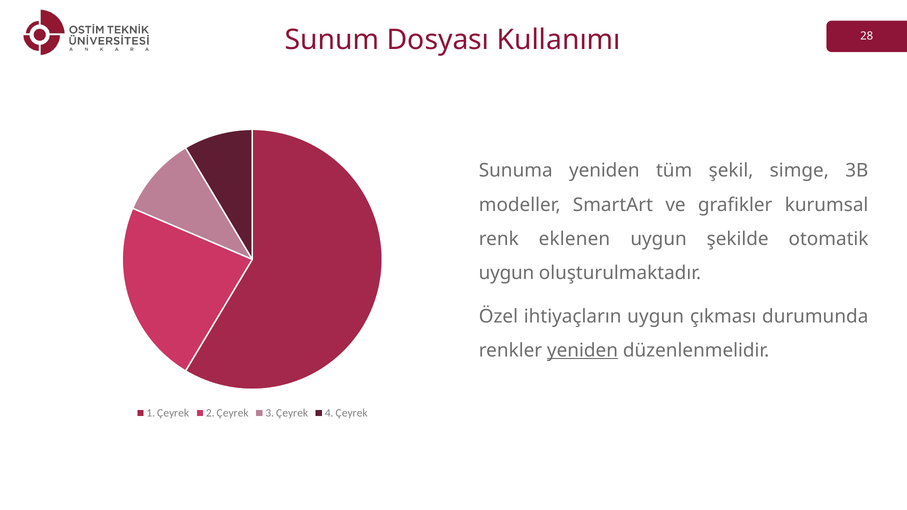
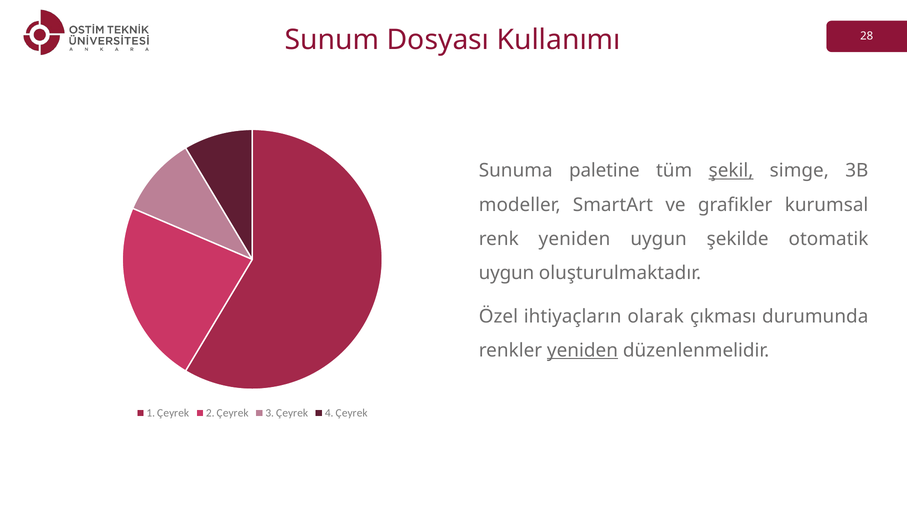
Sunuma yeniden: yeniden -> paletine
şekil underline: none -> present
renk eklenen: eklenen -> yeniden
ihtiyaçların uygun: uygun -> olarak
